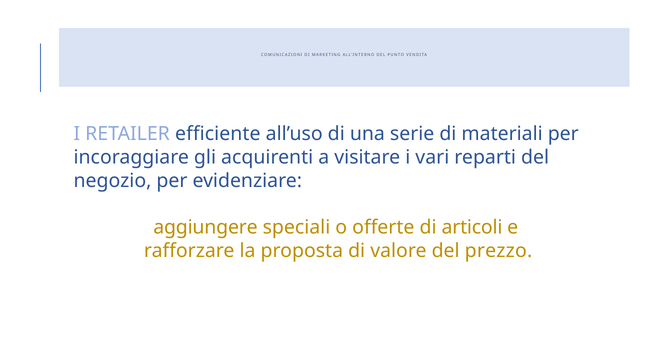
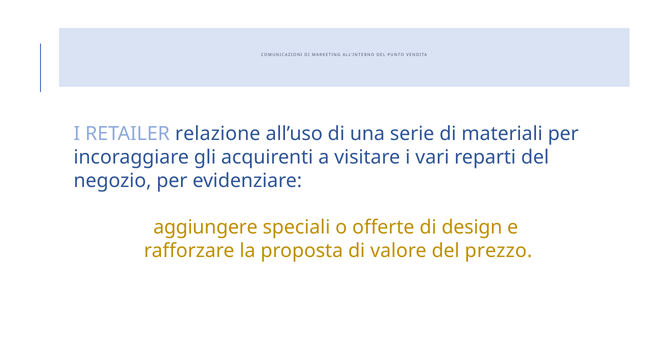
efficiente: efficiente -> relazione
articoli: articoli -> design
